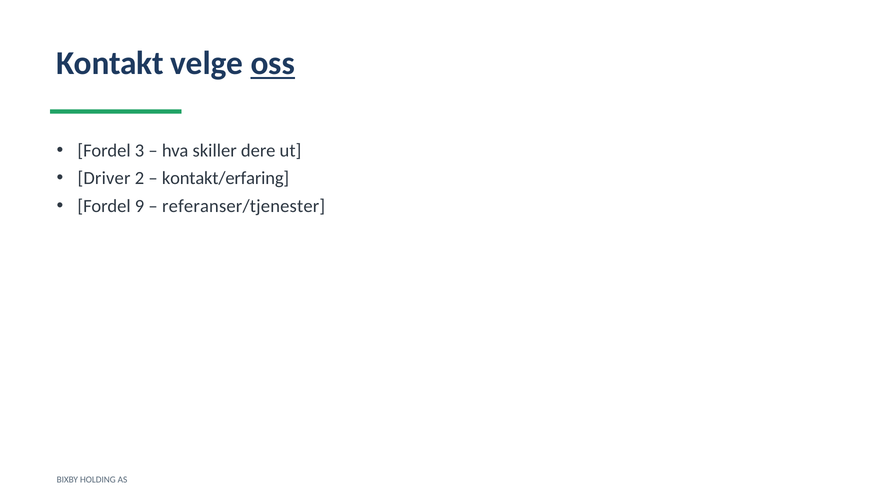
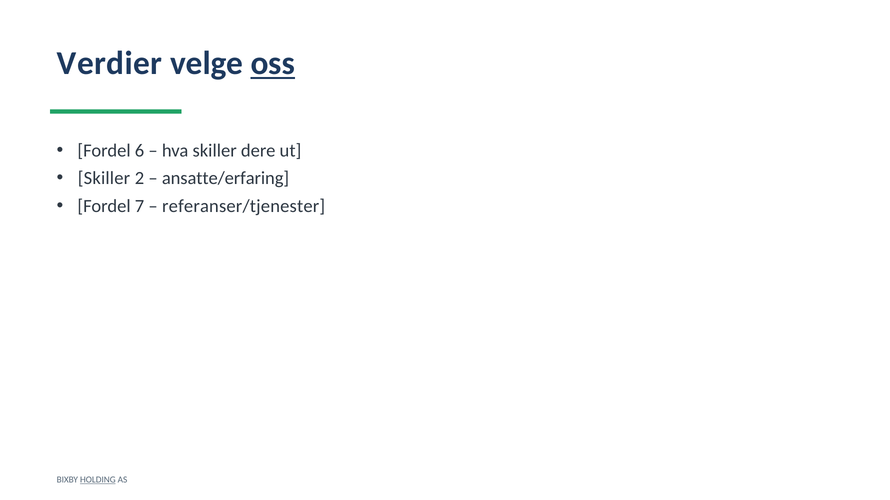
Kontakt: Kontakt -> Verdier
3: 3 -> 6
Driver at (104, 179): Driver -> Skiller
kontakt/erfaring: kontakt/erfaring -> ansatte/erfaring
9: 9 -> 7
HOLDING underline: none -> present
